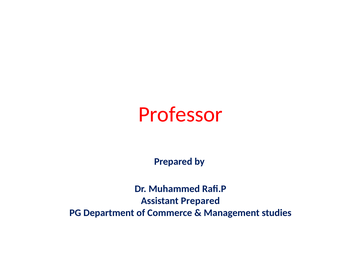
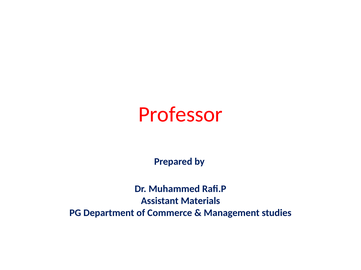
Assistant Prepared: Prepared -> Materials
